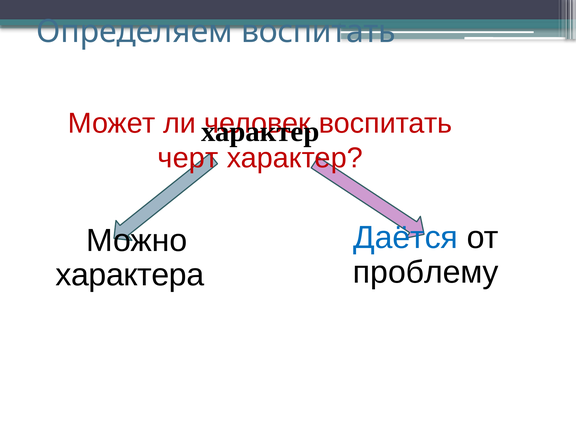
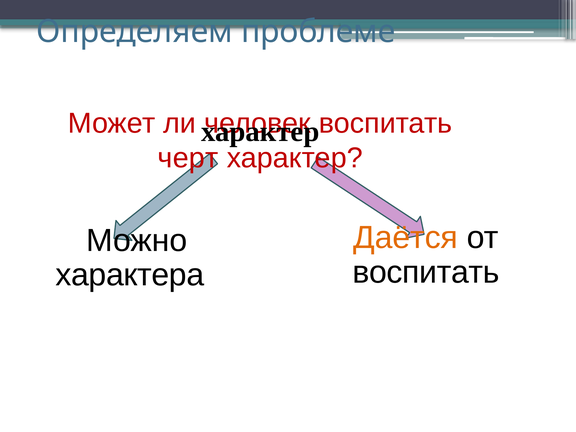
Определяем воспитать: воспитать -> проблеме
Даётся colour: blue -> orange
проблему at (426, 272): проблему -> воспитать
